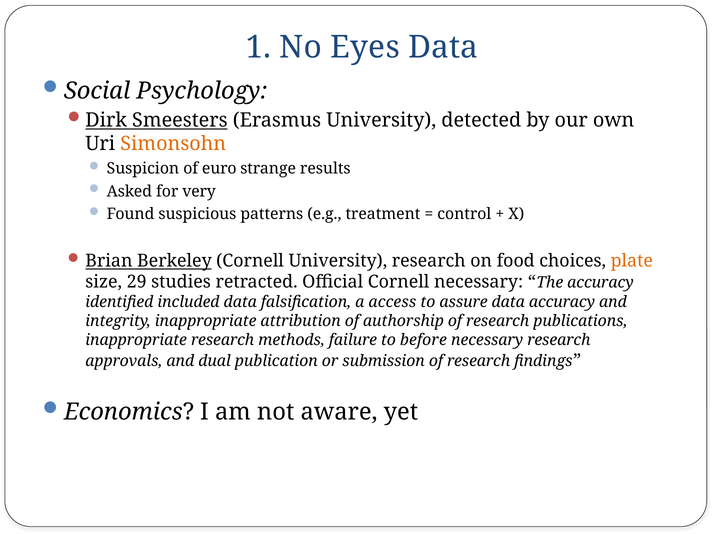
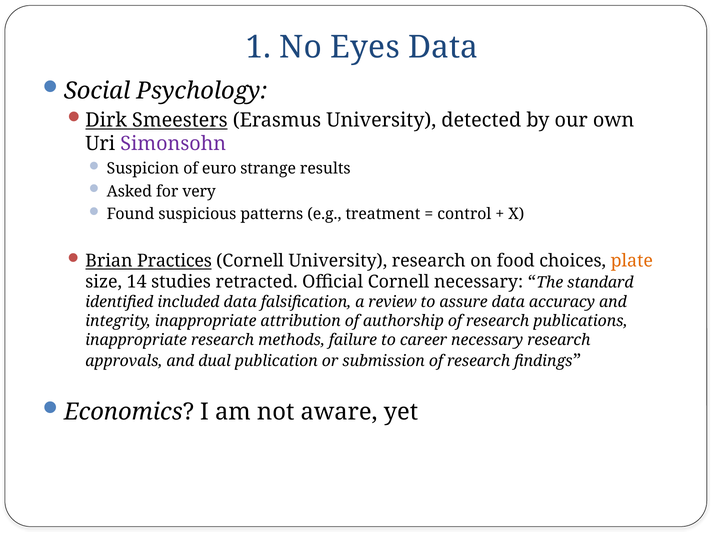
Simonsohn colour: orange -> purple
Berkeley: Berkeley -> Practices
29: 29 -> 14
The accuracy: accuracy -> standard
access: access -> review
before: before -> career
